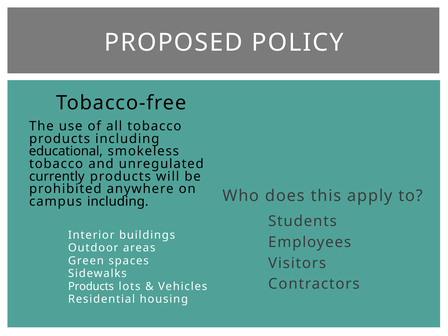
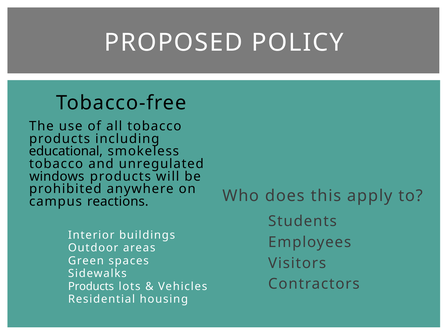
currently: currently -> windows
campus including: including -> reactions
